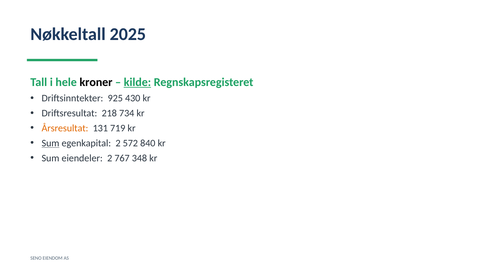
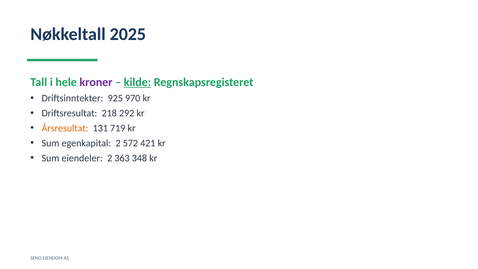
kroner colour: black -> purple
430: 430 -> 970
734: 734 -> 292
Sum at (50, 143) underline: present -> none
840: 840 -> 421
767: 767 -> 363
